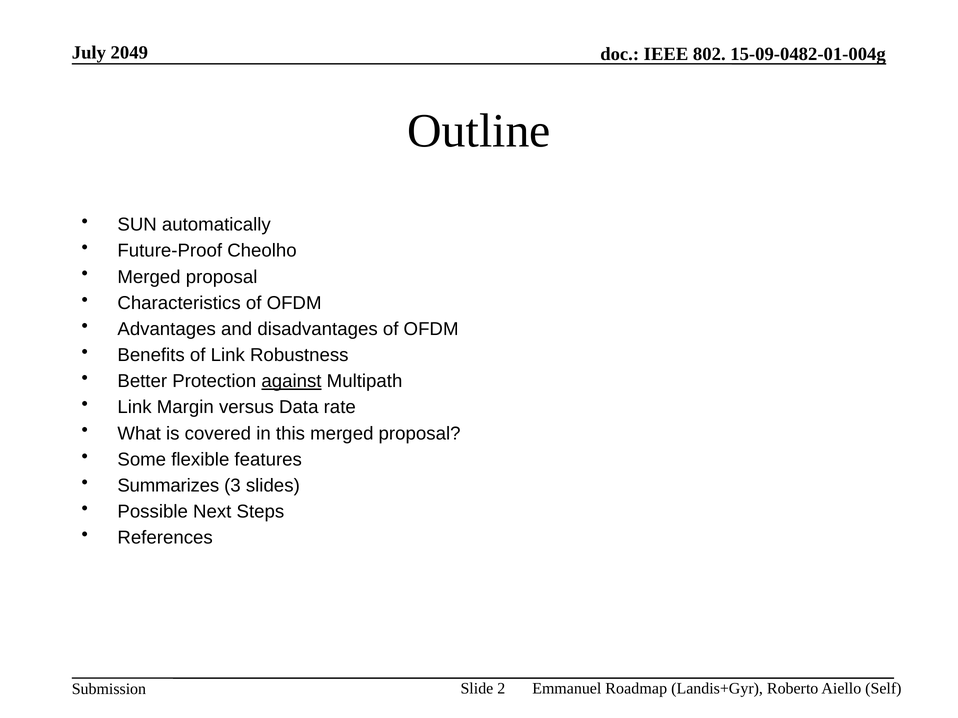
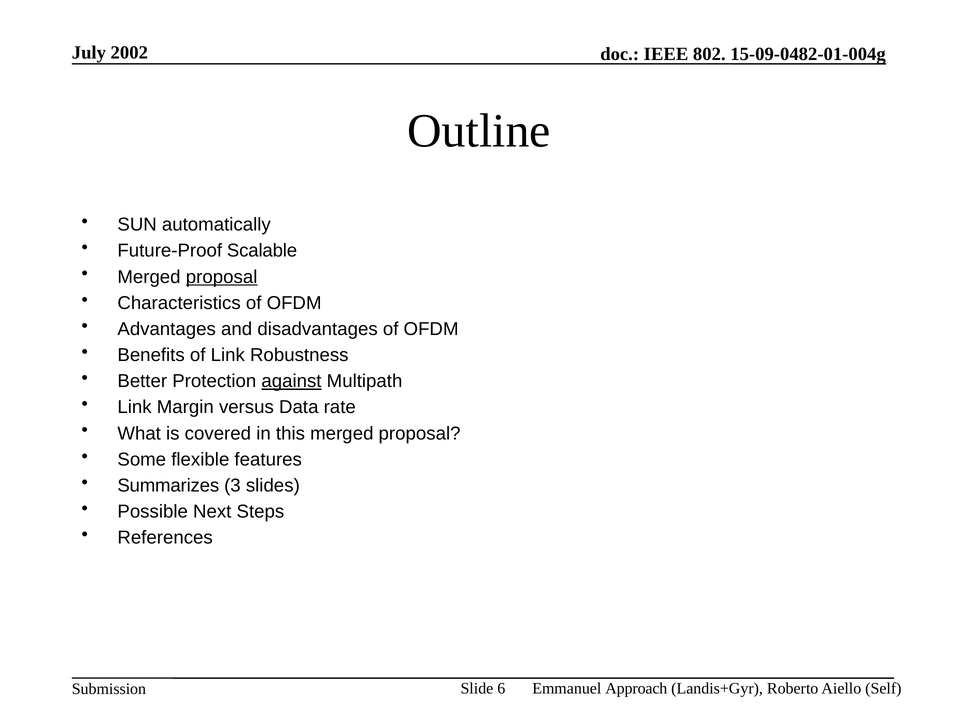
2049: 2049 -> 2002
Cheolho: Cheolho -> Scalable
proposal at (222, 277) underline: none -> present
2: 2 -> 6
Roadmap: Roadmap -> Approach
